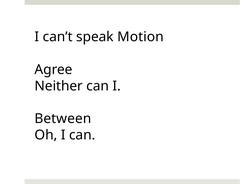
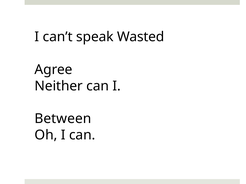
Motion: Motion -> Wasted
